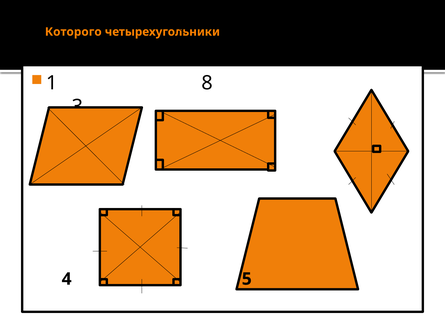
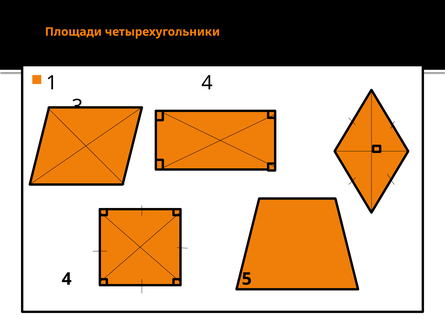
Которого: Которого -> Площади
1 8: 8 -> 4
